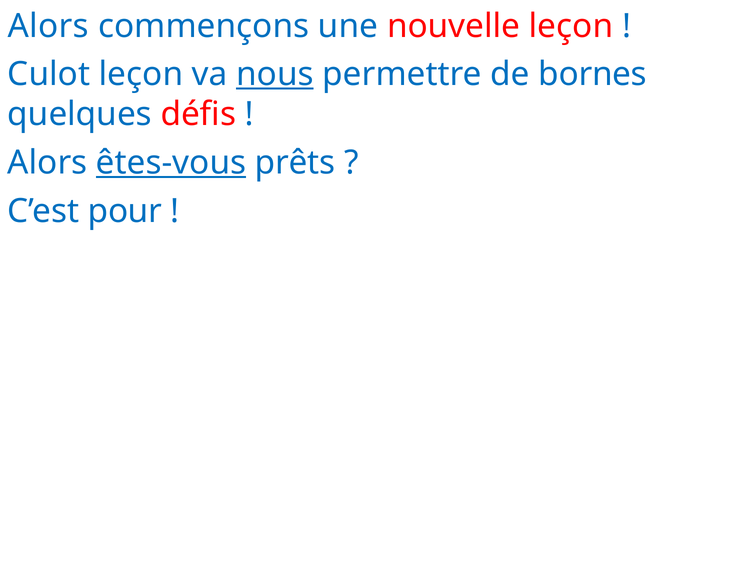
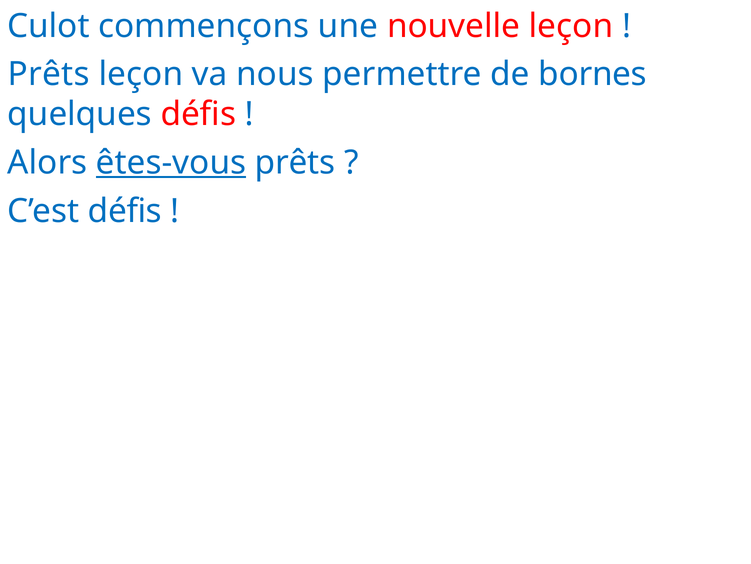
Alors at (48, 26): Alors -> Culot
Culot at (49, 74): Culot -> Prêts
nous underline: present -> none
C’est pour: pour -> défis
